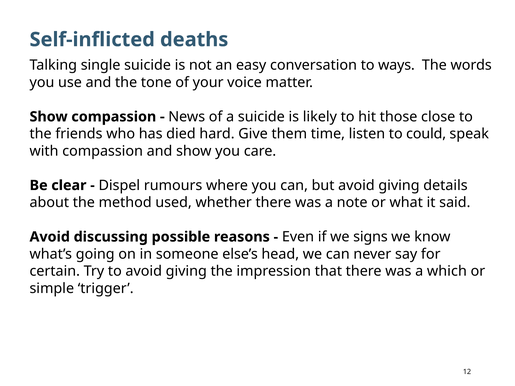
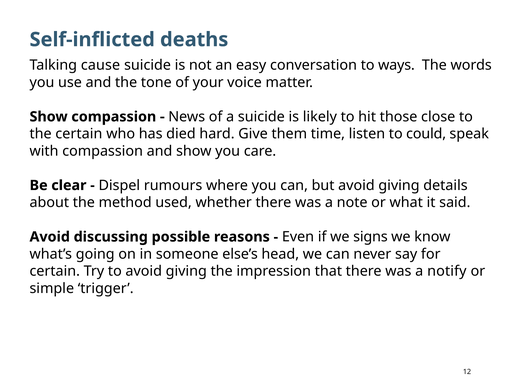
single: single -> cause
the friends: friends -> certain
which: which -> notify
